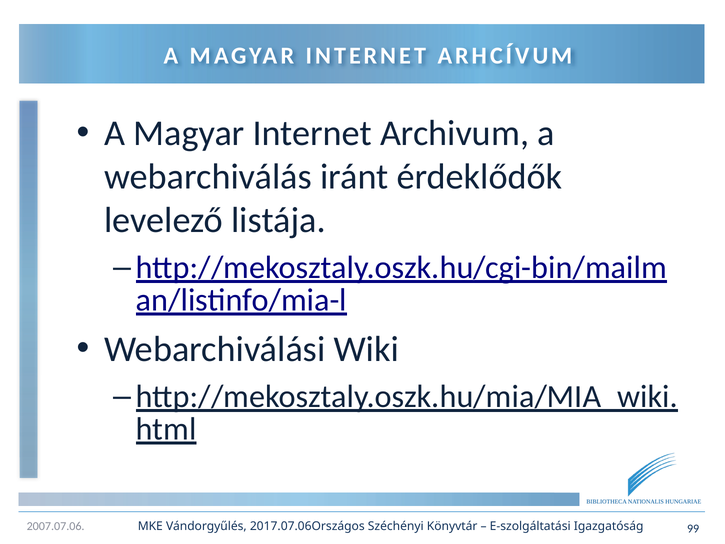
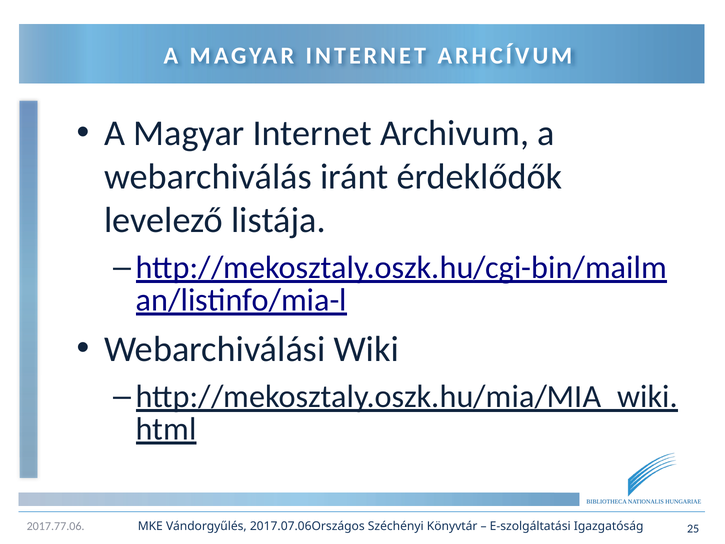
2007.07.06: 2007.07.06 -> 2017.77.06
99: 99 -> 25
